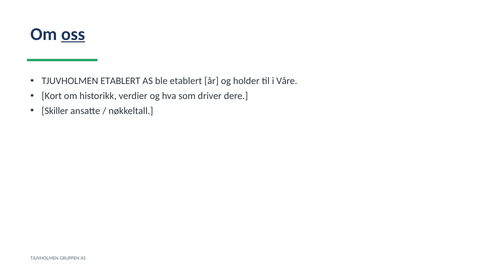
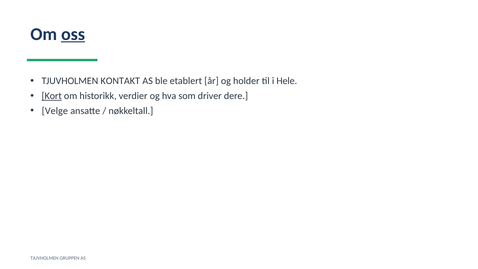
TJUVHOLMEN ETABLERT: ETABLERT -> KONTAKT
Våre: Våre -> Hele
Kort underline: none -> present
Skiller: Skiller -> Velge
